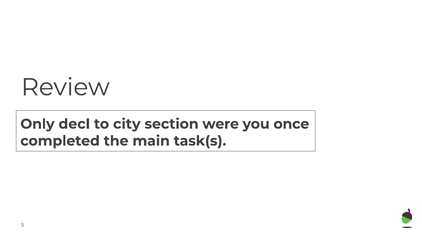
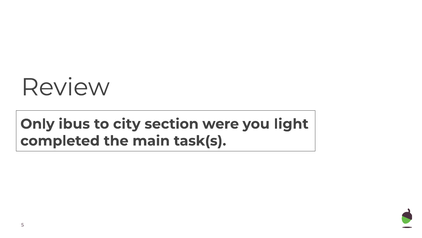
decl: decl -> ibus
once: once -> light
